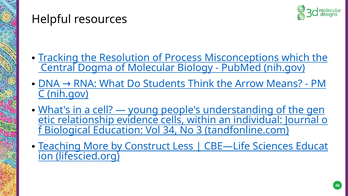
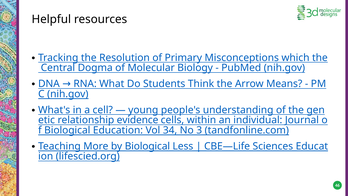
Process: Process -> Primary
by Construct: Construct -> Biological
